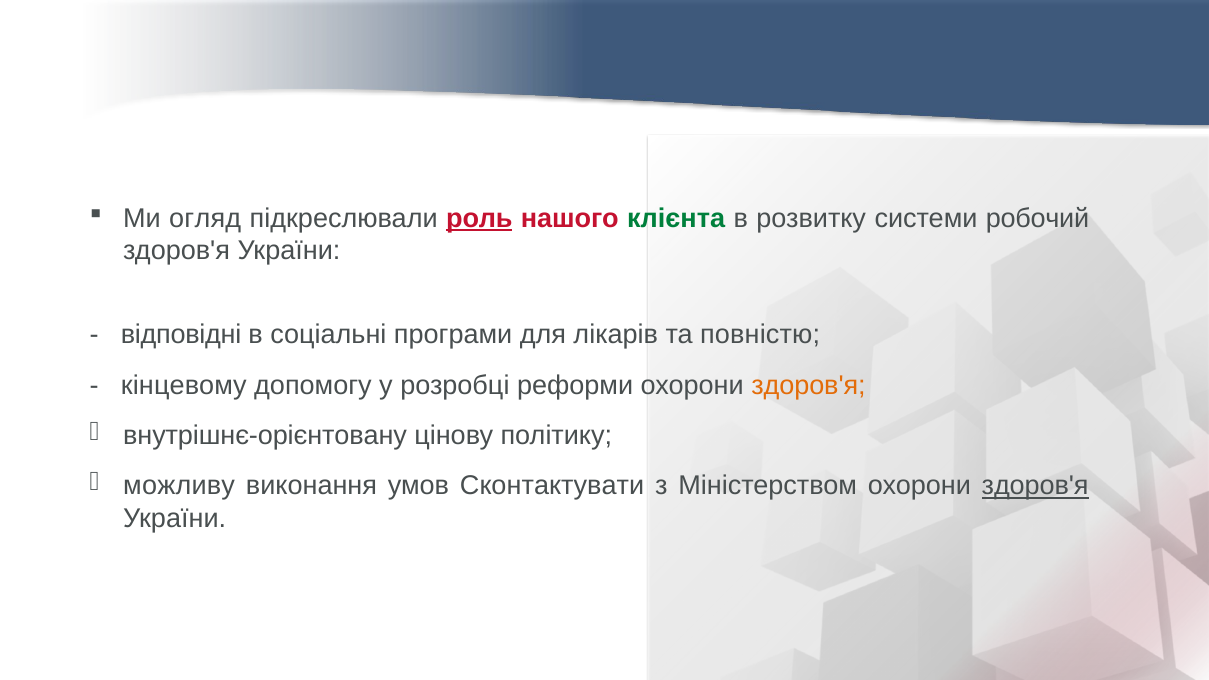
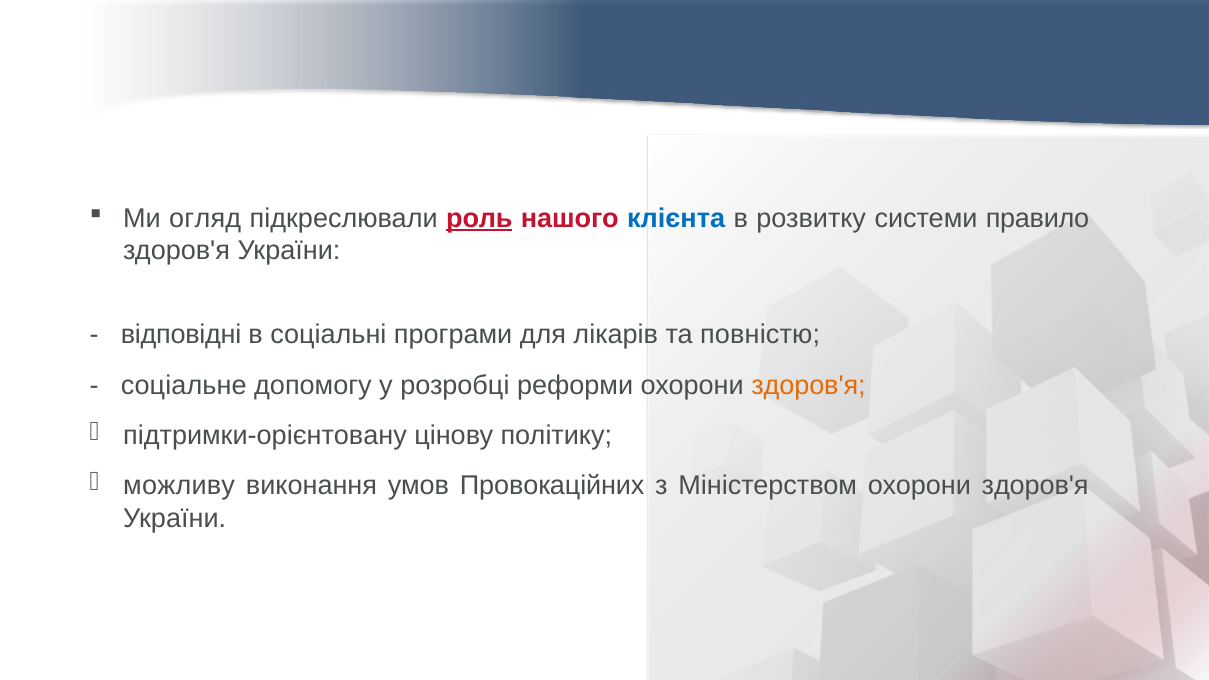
клієнта colour: green -> blue
робочий: робочий -> правило
кінцевому: кінцевому -> соціальне
внутрішнє-орієнтовану: внутрішнє-орієнтовану -> підтримки-орієнтовану
Сконтактувати: Сконтактувати -> Провокаційних
здоров'я at (1035, 486) underline: present -> none
